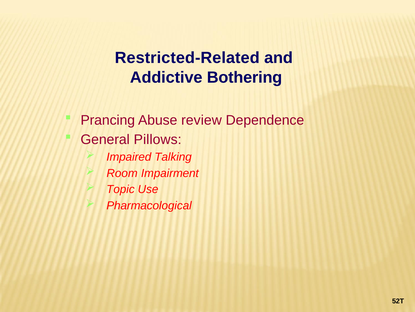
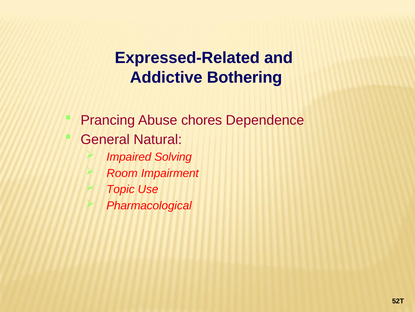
Restricted-Related: Restricted-Related -> Expressed-Related
review: review -> chores
Pillows: Pillows -> Natural
Talking: Talking -> Solving
